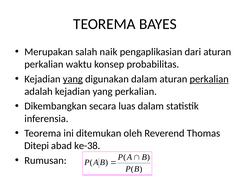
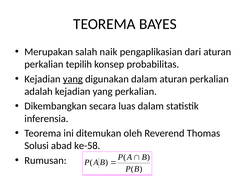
waktu: waktu -> tepilih
perkalian at (209, 79) underline: present -> none
Ditepi: Ditepi -> Solusi
ke-38: ke-38 -> ke-58
